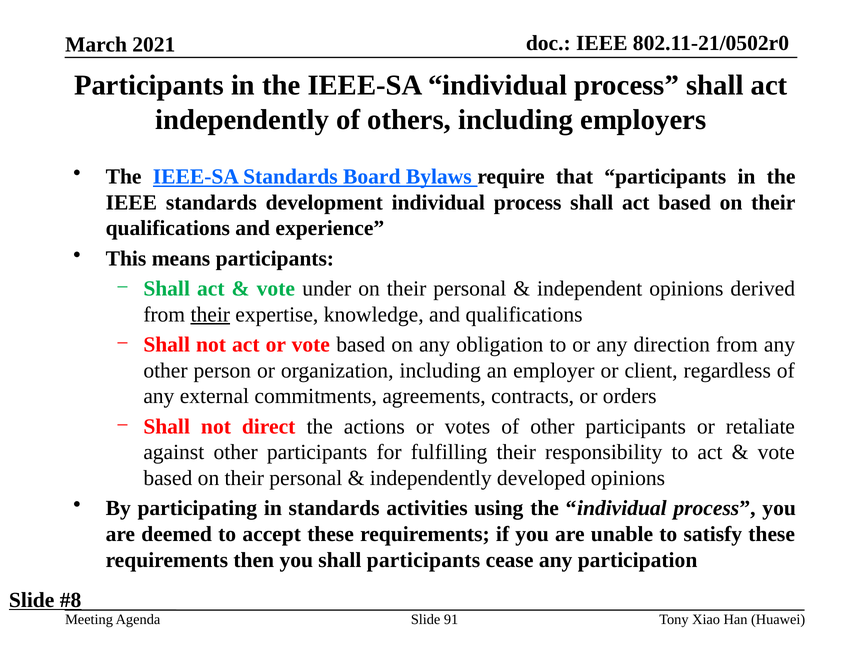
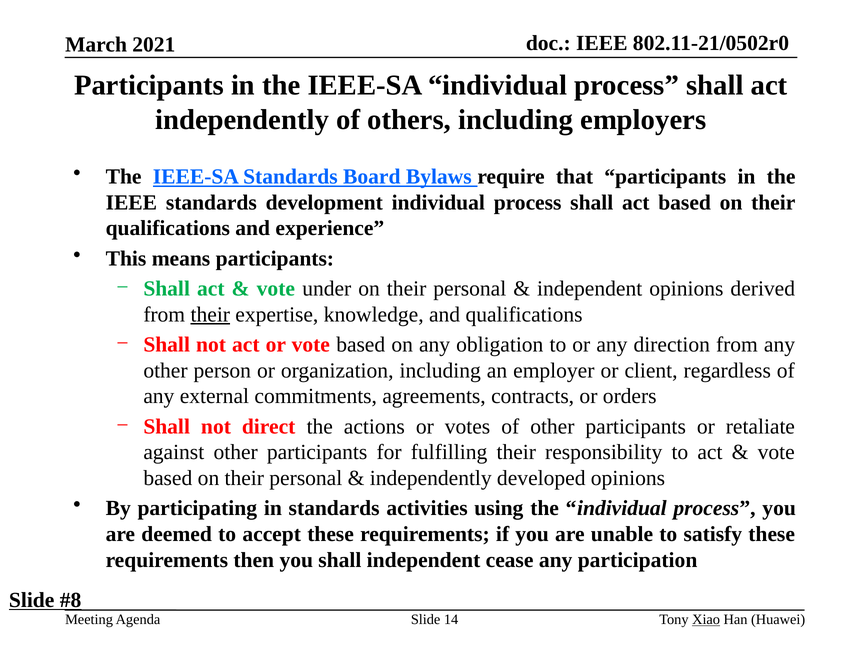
shall participants: participants -> independent
91: 91 -> 14
Xiao underline: none -> present
